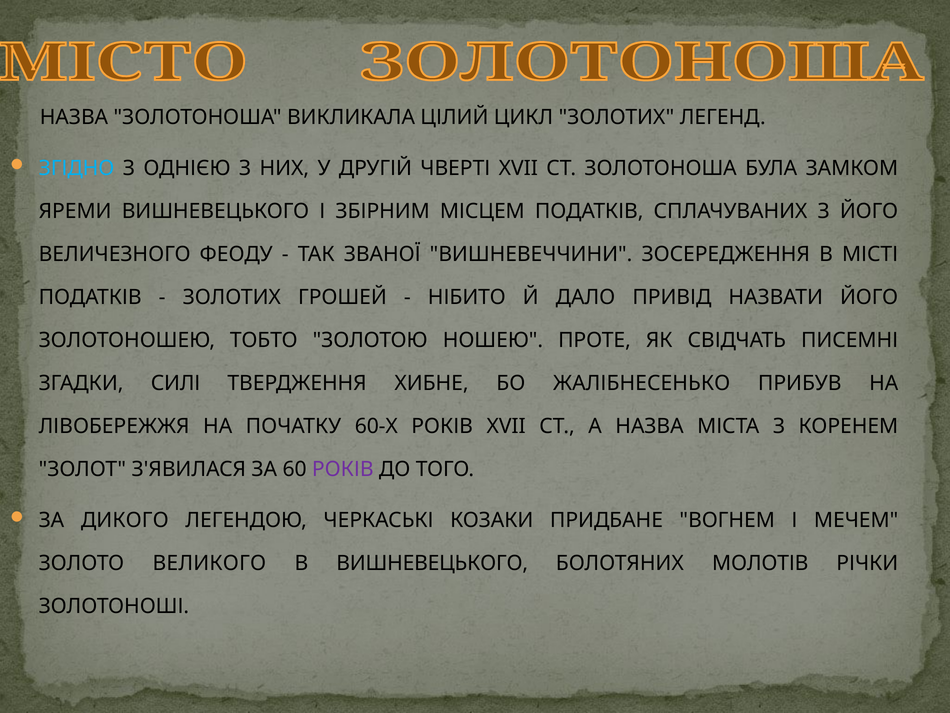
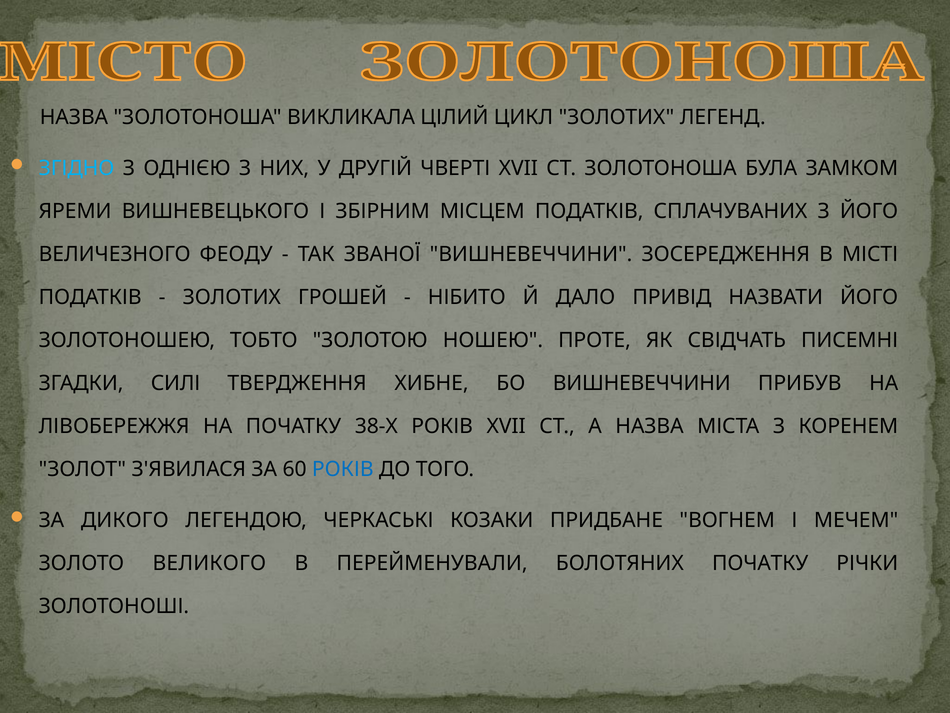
БО ЖАЛІБНЕСЕНЬКО: ЖАЛІБНЕСЕНЬКО -> ВИШНЕВЕЧЧИНИ
60-Х: 60-Х -> 38-Х
РОКІВ at (343, 469) colour: purple -> blue
В ВИШНЕВЕЦЬКОГО: ВИШНЕВЕЦЬКОГО -> ПЕРЕЙМЕНУВАЛИ
БОЛОТЯНИХ МОЛОТІВ: МОЛОТІВ -> ПОЧАТКУ
